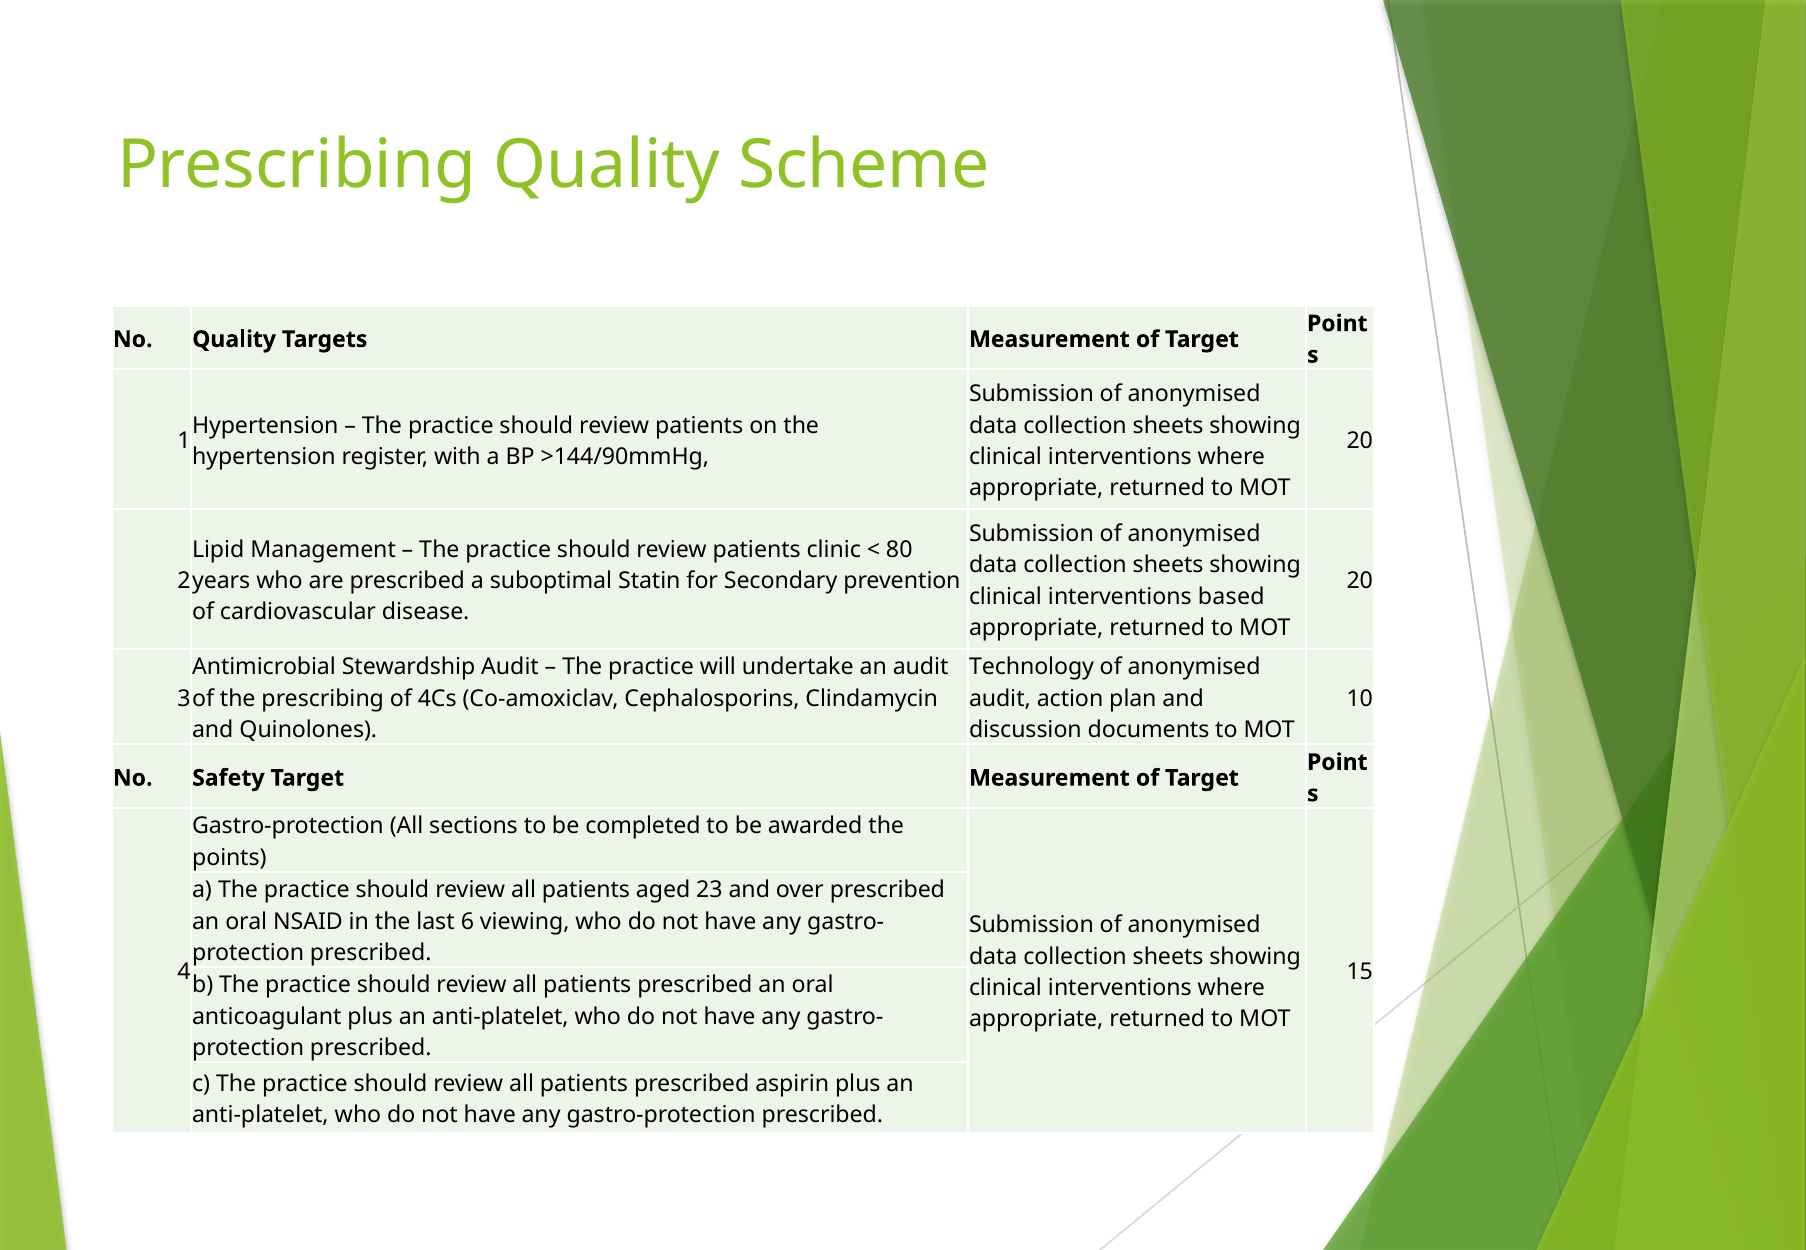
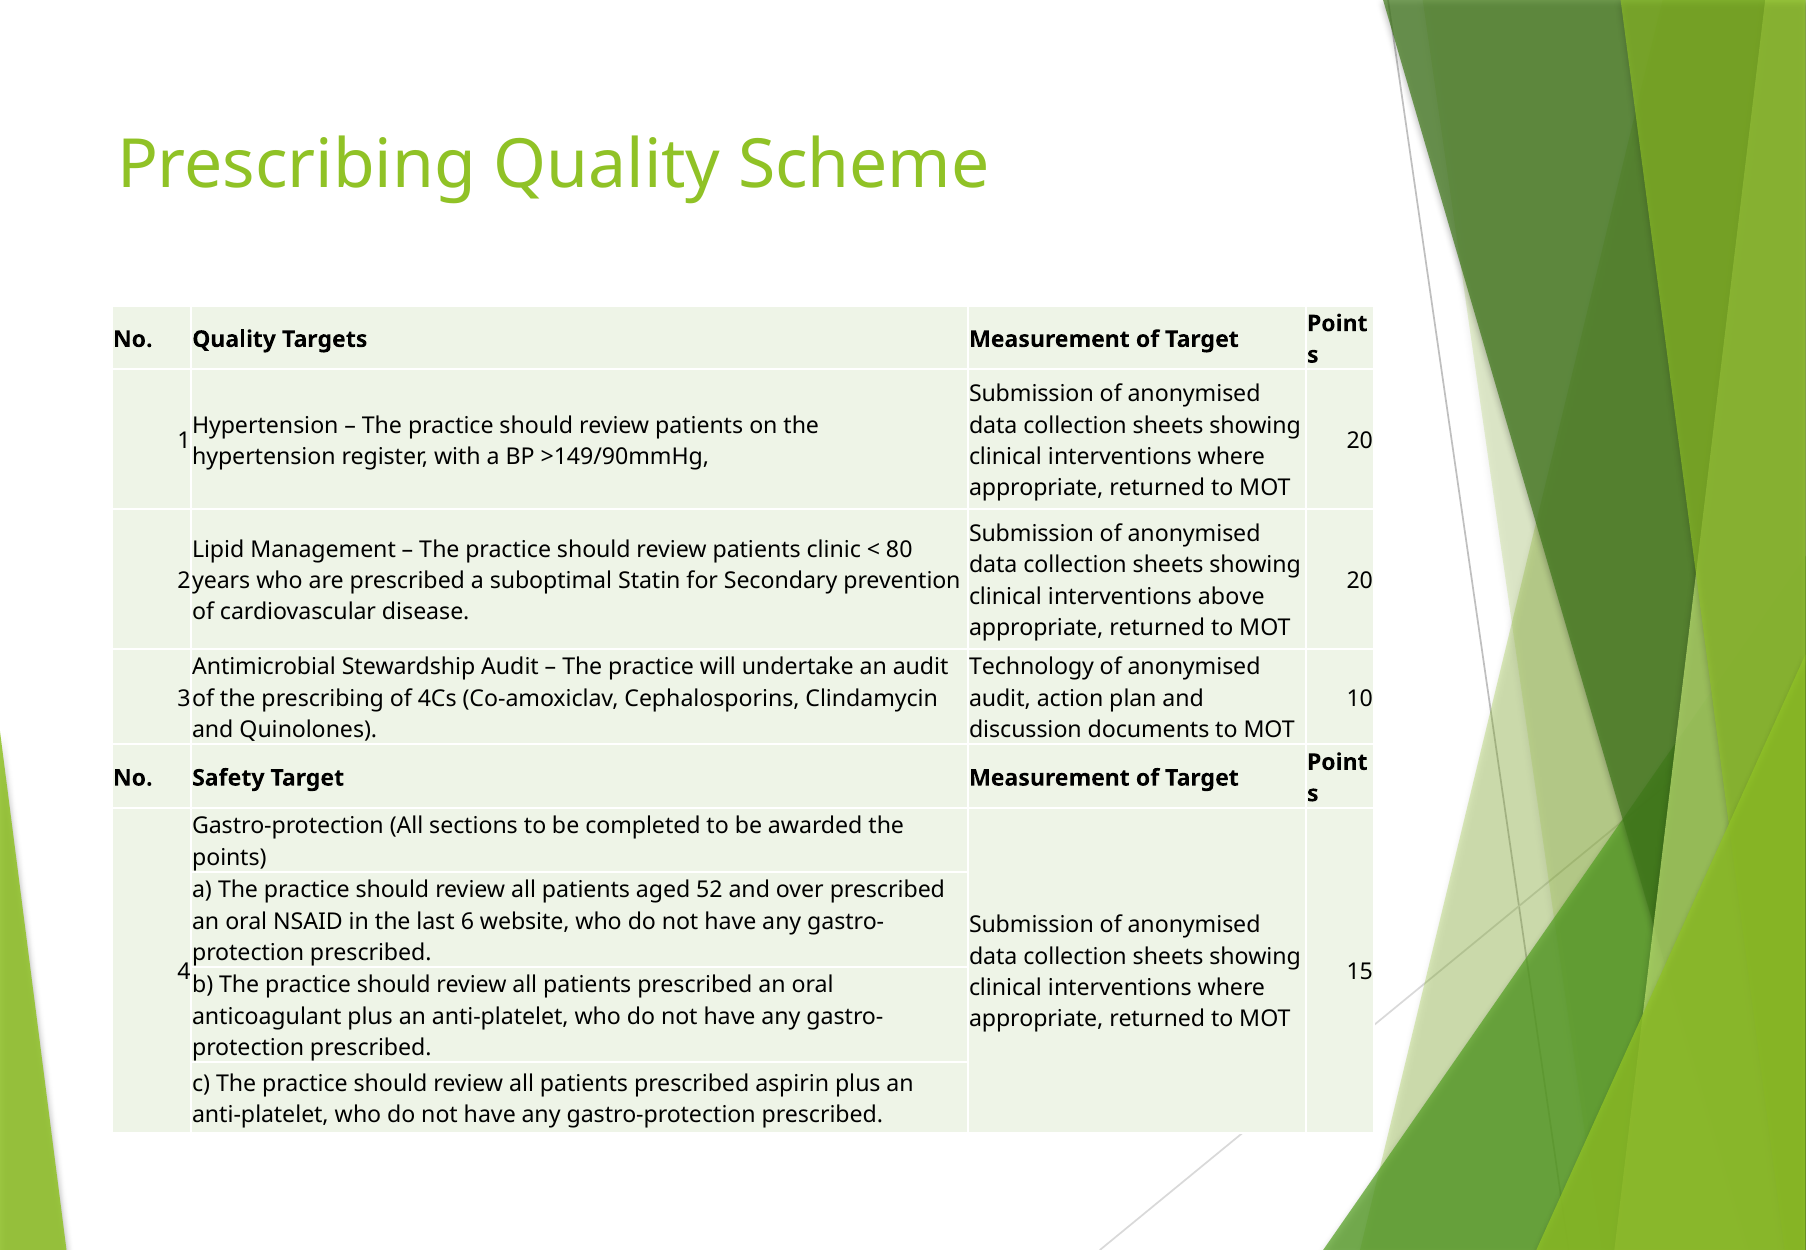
>144/90mmHg: >144/90mmHg -> >149/90mmHg
based: based -> above
23: 23 -> 52
viewing: viewing -> website
